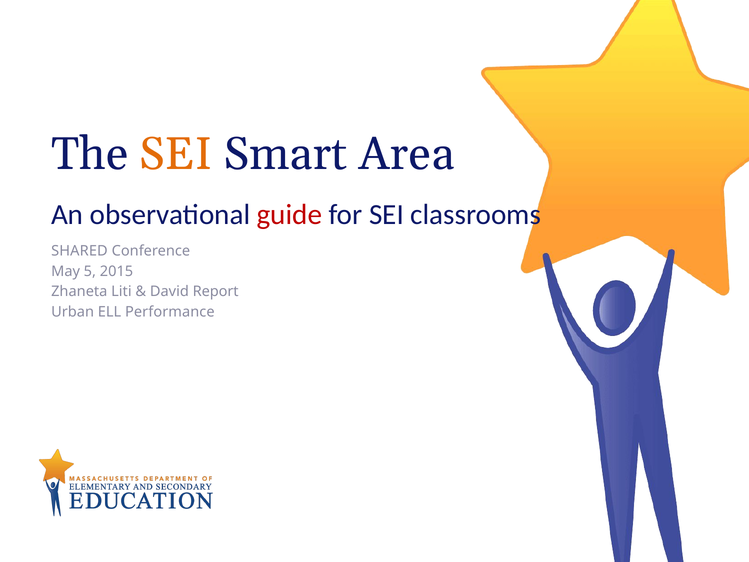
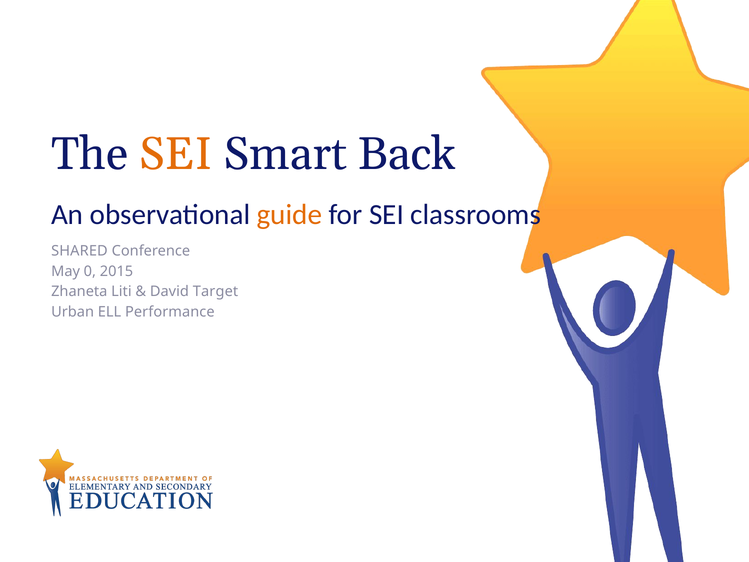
Area: Area -> Back
guide colour: red -> orange
5: 5 -> 0
Report: Report -> Target
